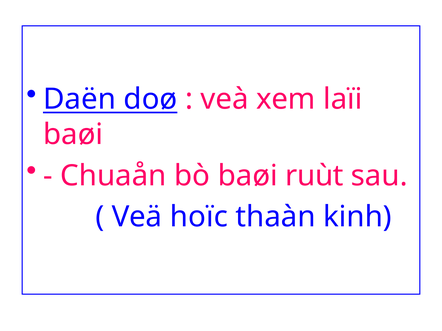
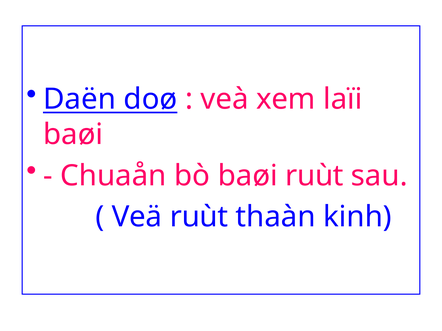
Veä hoïc: hoïc -> ruùt
